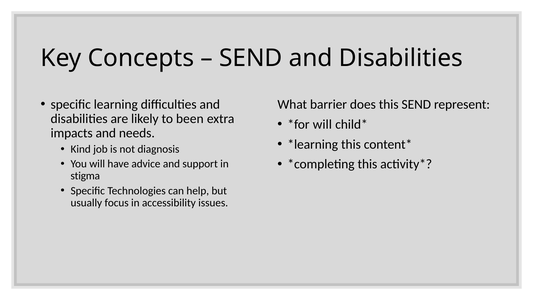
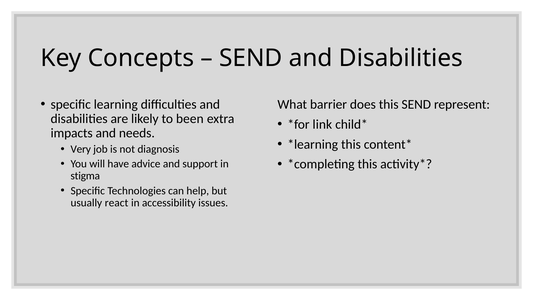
will at (322, 124): will -> link
Kind: Kind -> Very
focus: focus -> react
